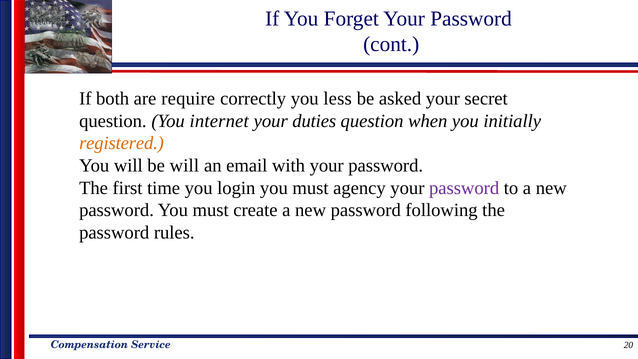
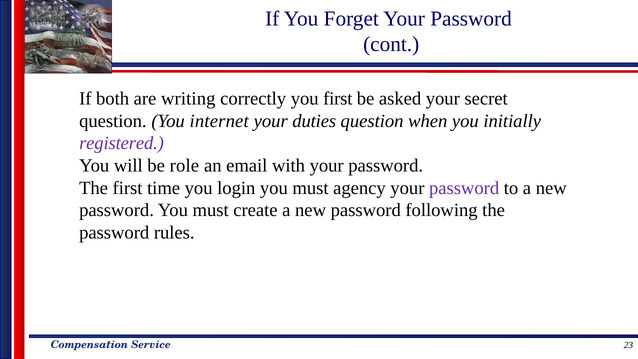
require: require -> writing
you less: less -> first
registered colour: orange -> purple
be will: will -> role
20: 20 -> 23
